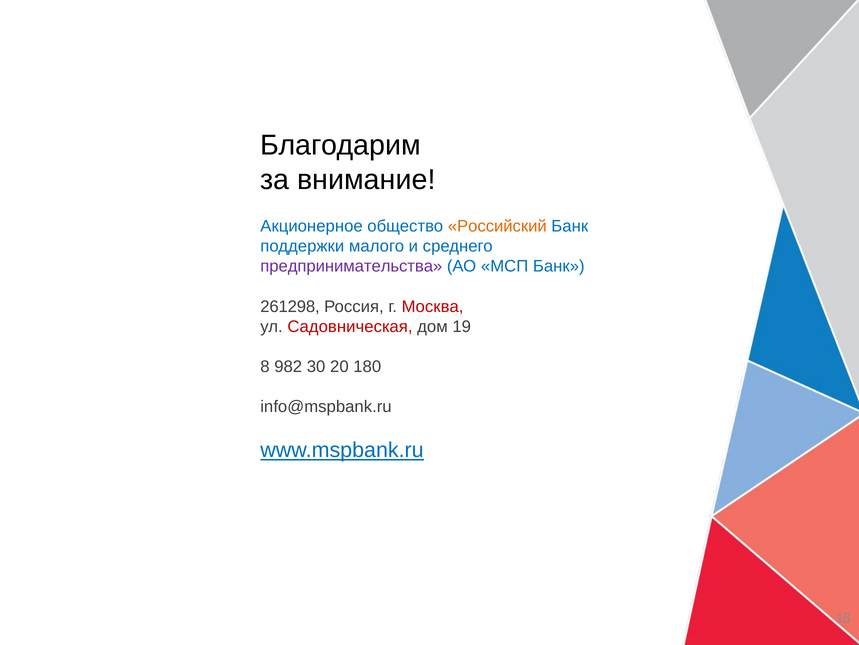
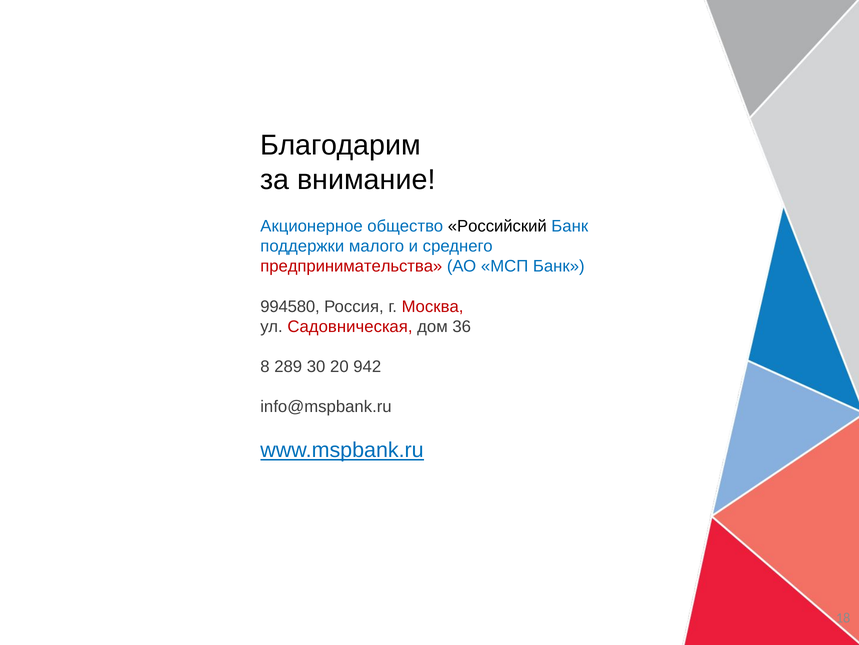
Российский colour: orange -> black
предпринимательства colour: purple -> red
261298: 261298 -> 994580
19: 19 -> 36
982: 982 -> 289
180: 180 -> 942
